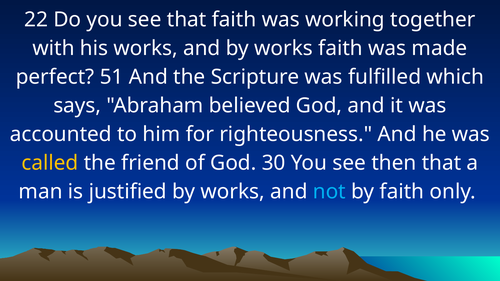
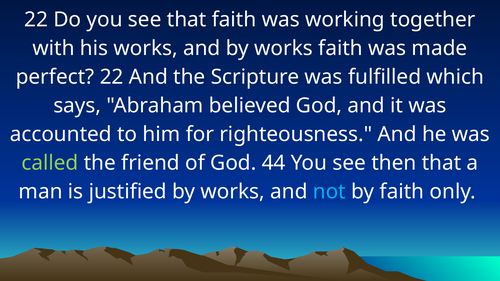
perfect 51: 51 -> 22
called colour: yellow -> light green
30: 30 -> 44
